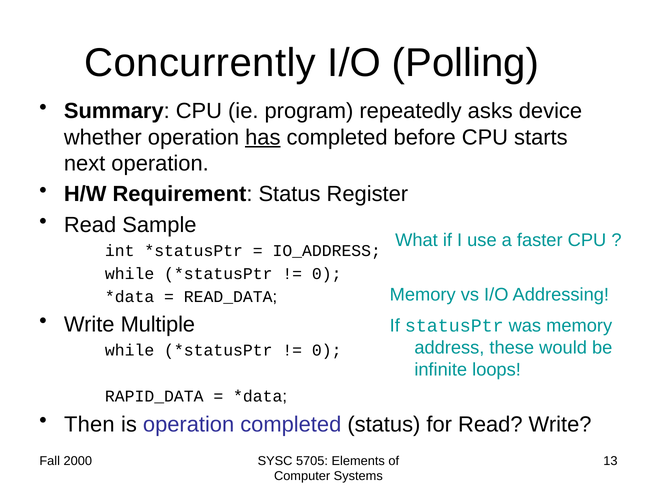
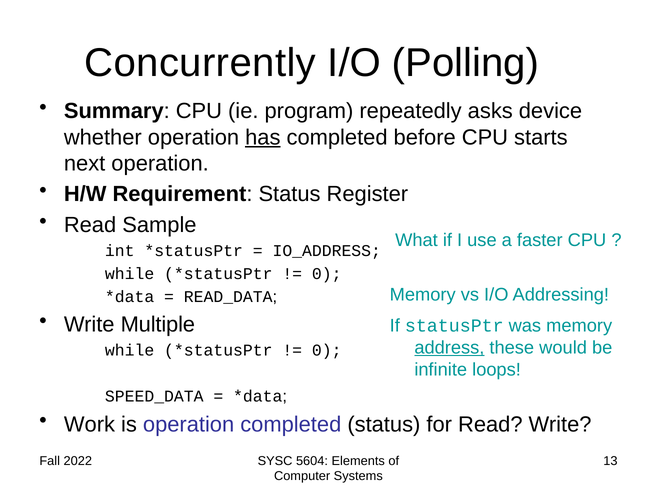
address underline: none -> present
RAPID_DATA: RAPID_DATA -> SPEED_DATA
Then: Then -> Work
2000: 2000 -> 2022
5705: 5705 -> 5604
